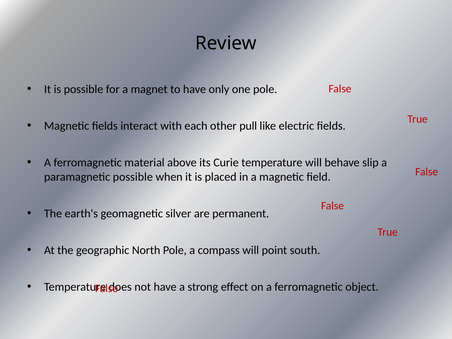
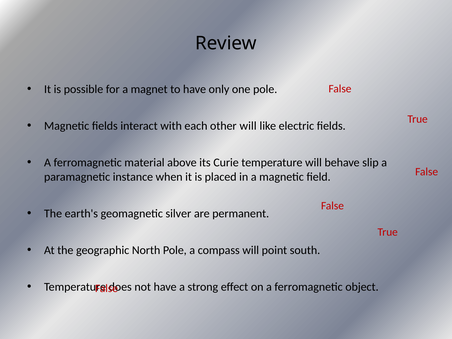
other pull: pull -> will
paramagnetic possible: possible -> instance
